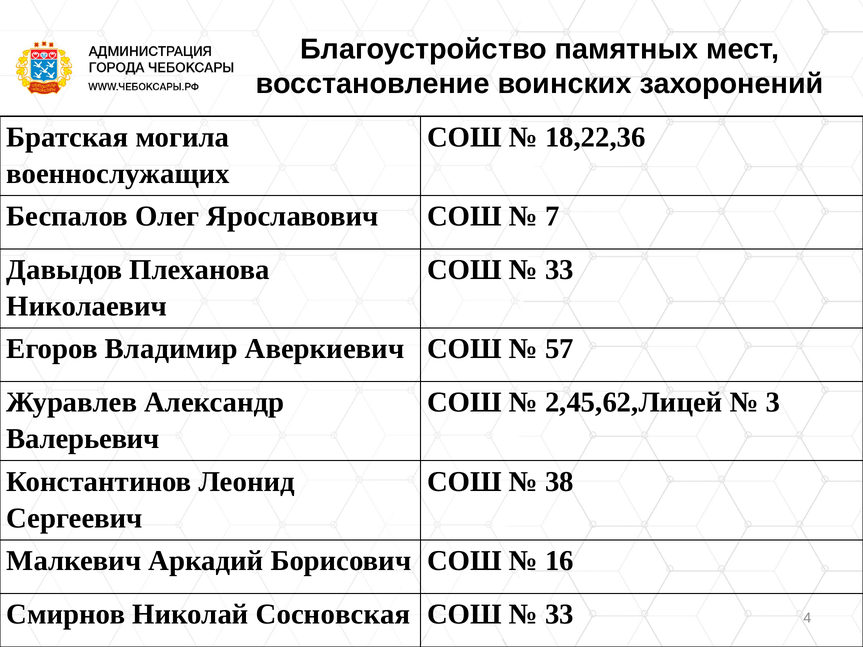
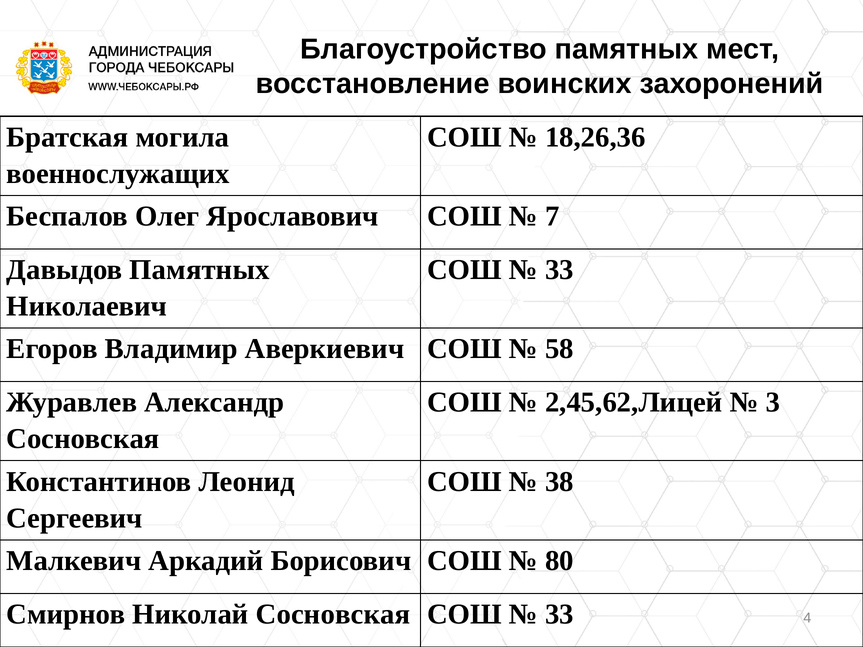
18,22,36: 18,22,36 -> 18,26,36
Давыдов Плеханова: Плеханова -> Памятных
57: 57 -> 58
Валерьевич at (83, 439): Валерьевич -> Сосновская
16: 16 -> 80
